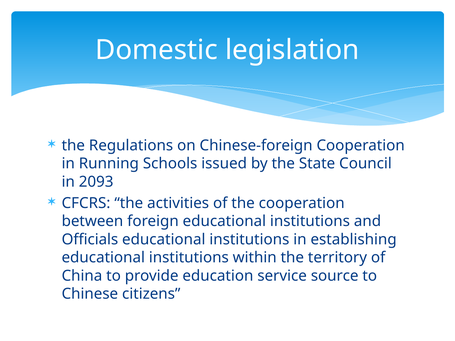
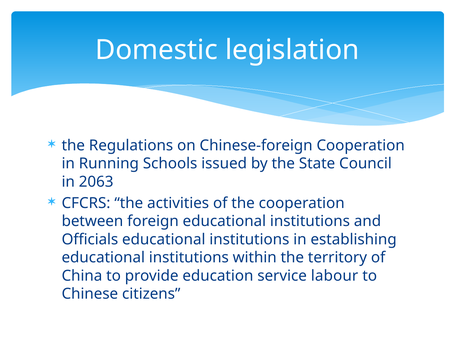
2093: 2093 -> 2063
source: source -> labour
